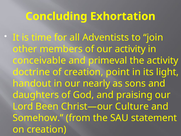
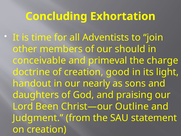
our activity: activity -> should
the activity: activity -> charge
point: point -> good
Culture: Culture -> Outline
Somehow: Somehow -> Judgment
